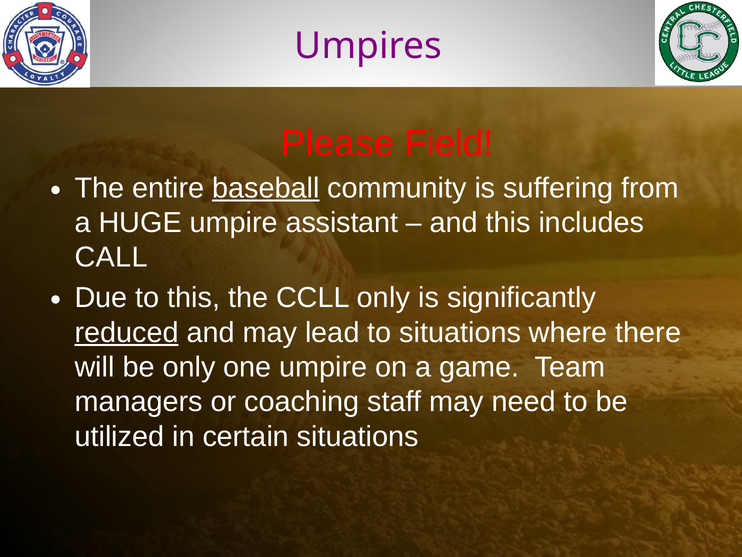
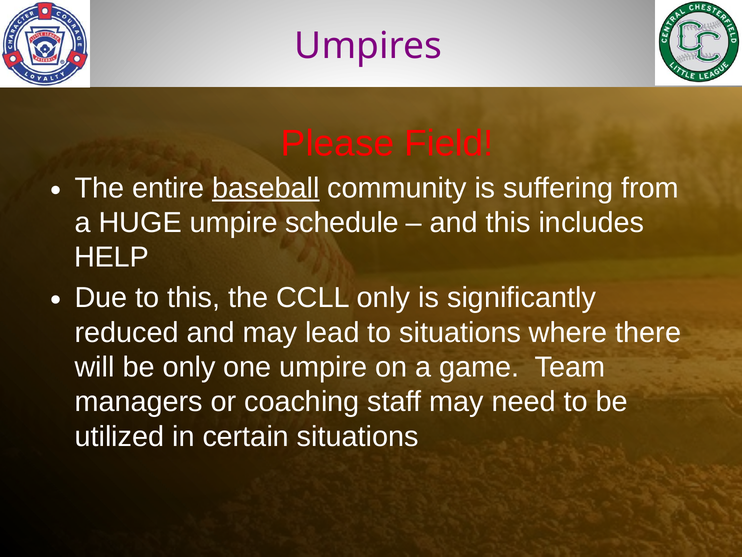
assistant: assistant -> schedule
CALL: CALL -> HELP
reduced underline: present -> none
